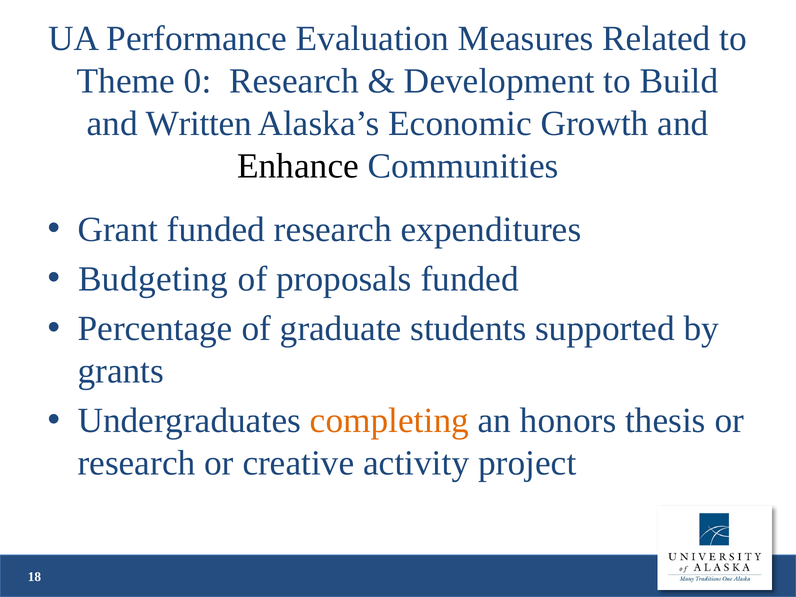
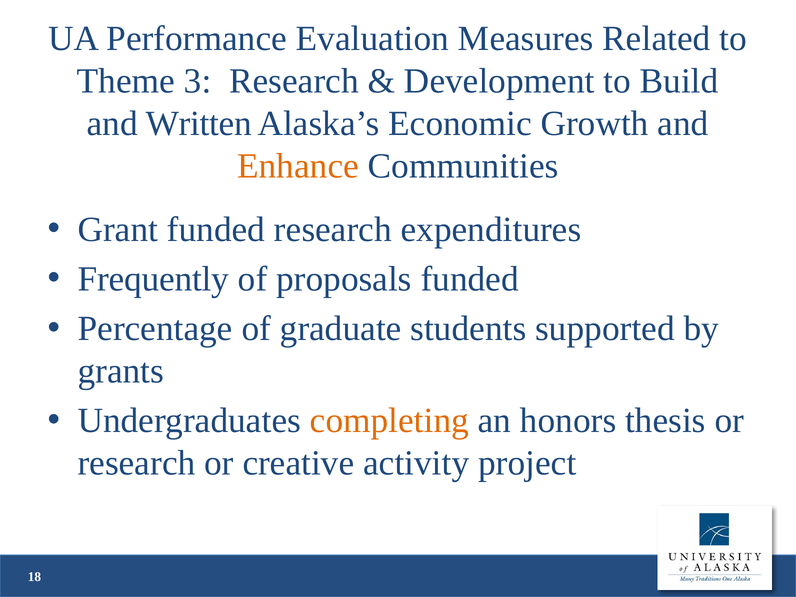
0: 0 -> 3
Enhance colour: black -> orange
Budgeting: Budgeting -> Frequently
